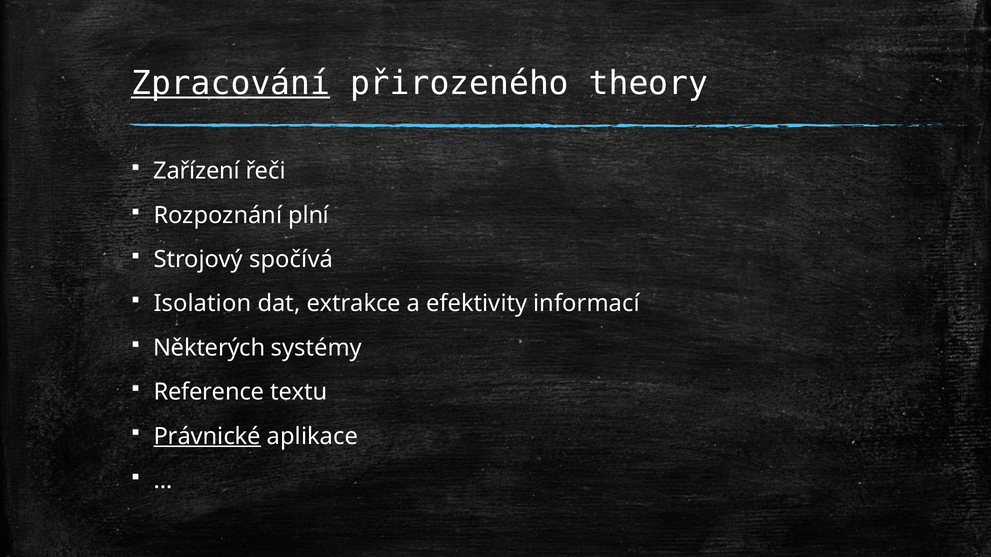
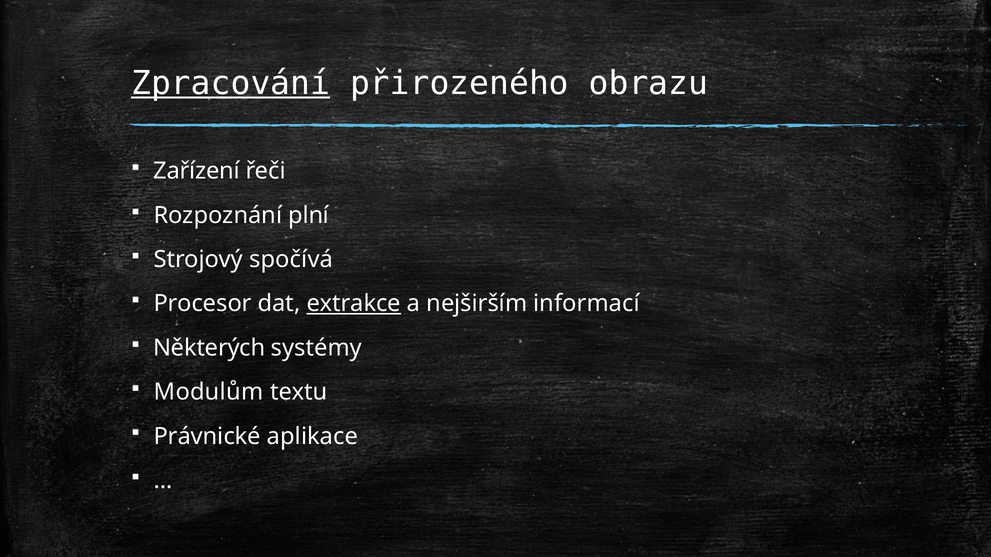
theory: theory -> obrazu
Isolation: Isolation -> Procesor
extrakce underline: none -> present
efektivity: efektivity -> nejširším
Reference: Reference -> Modulům
Právnické underline: present -> none
